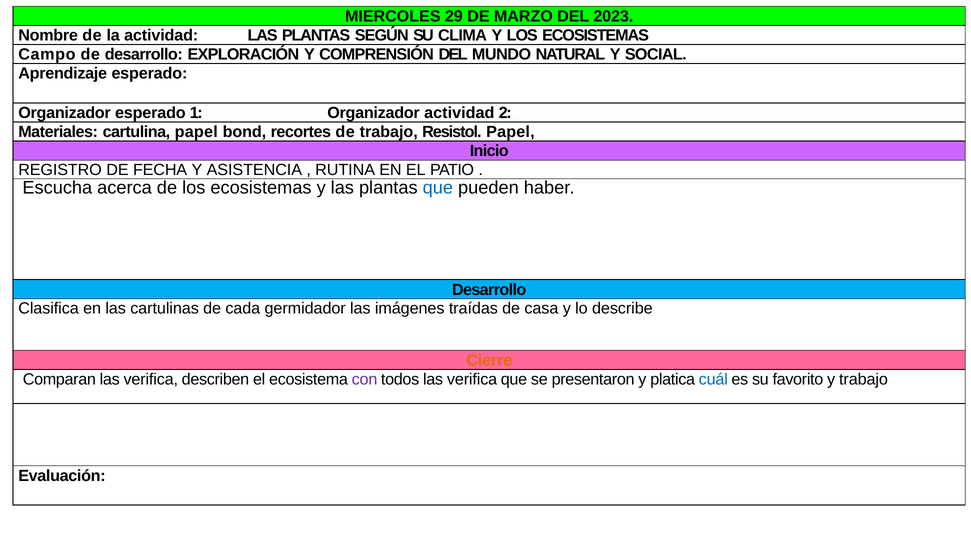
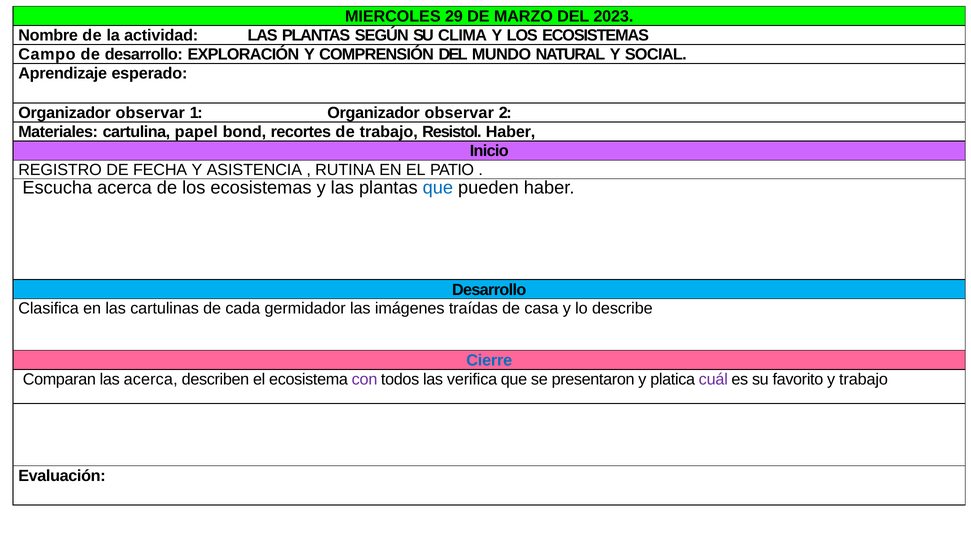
esperado at (150, 113): esperado -> observar
1 Organizador actividad: actividad -> observar
Resistol Papel: Papel -> Haber
Cierre colour: orange -> blue
Comparan las verifica: verifica -> acerca
cuál colour: blue -> purple
